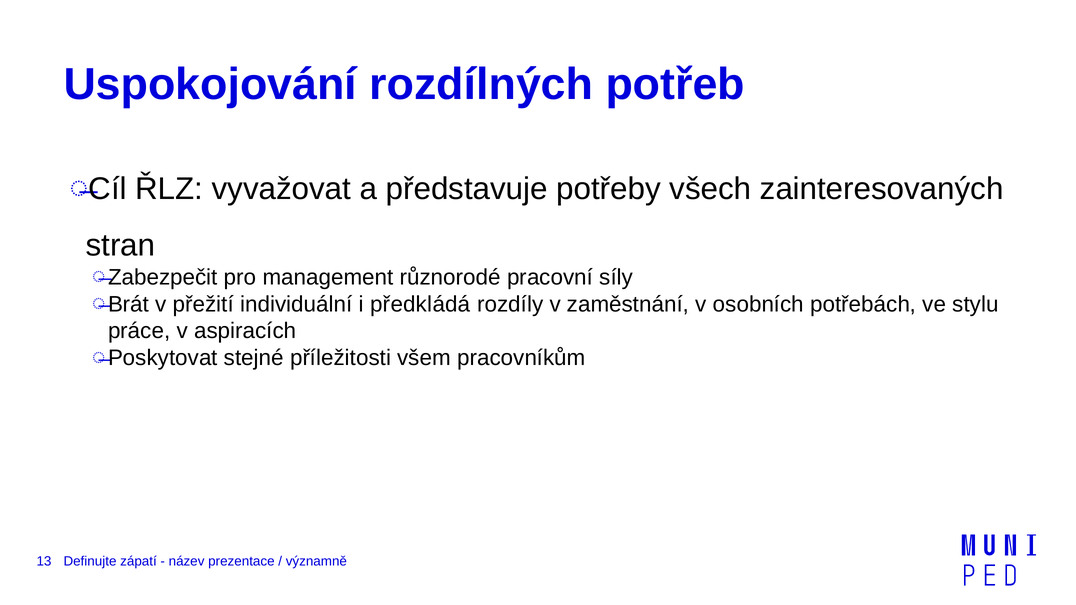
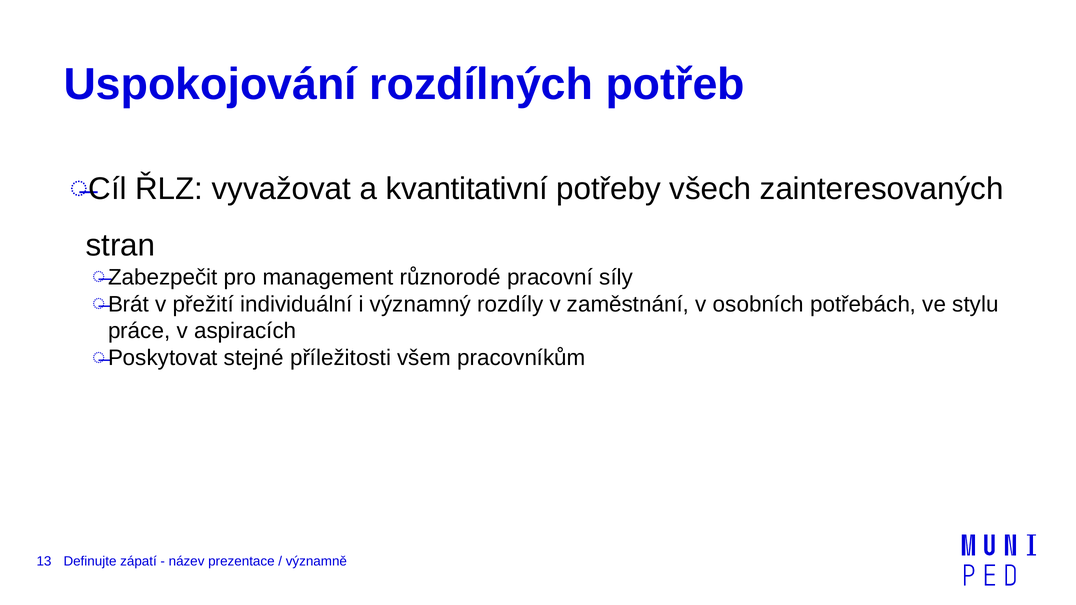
představuje: představuje -> kvantitativní
předkládá: předkládá -> významný
